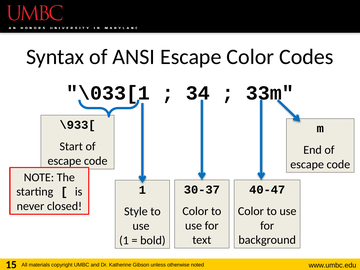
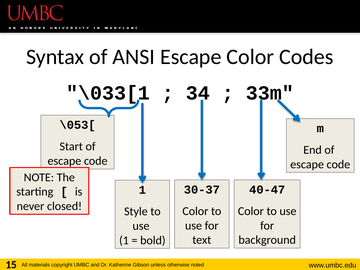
\933[: \933[ -> \053[
